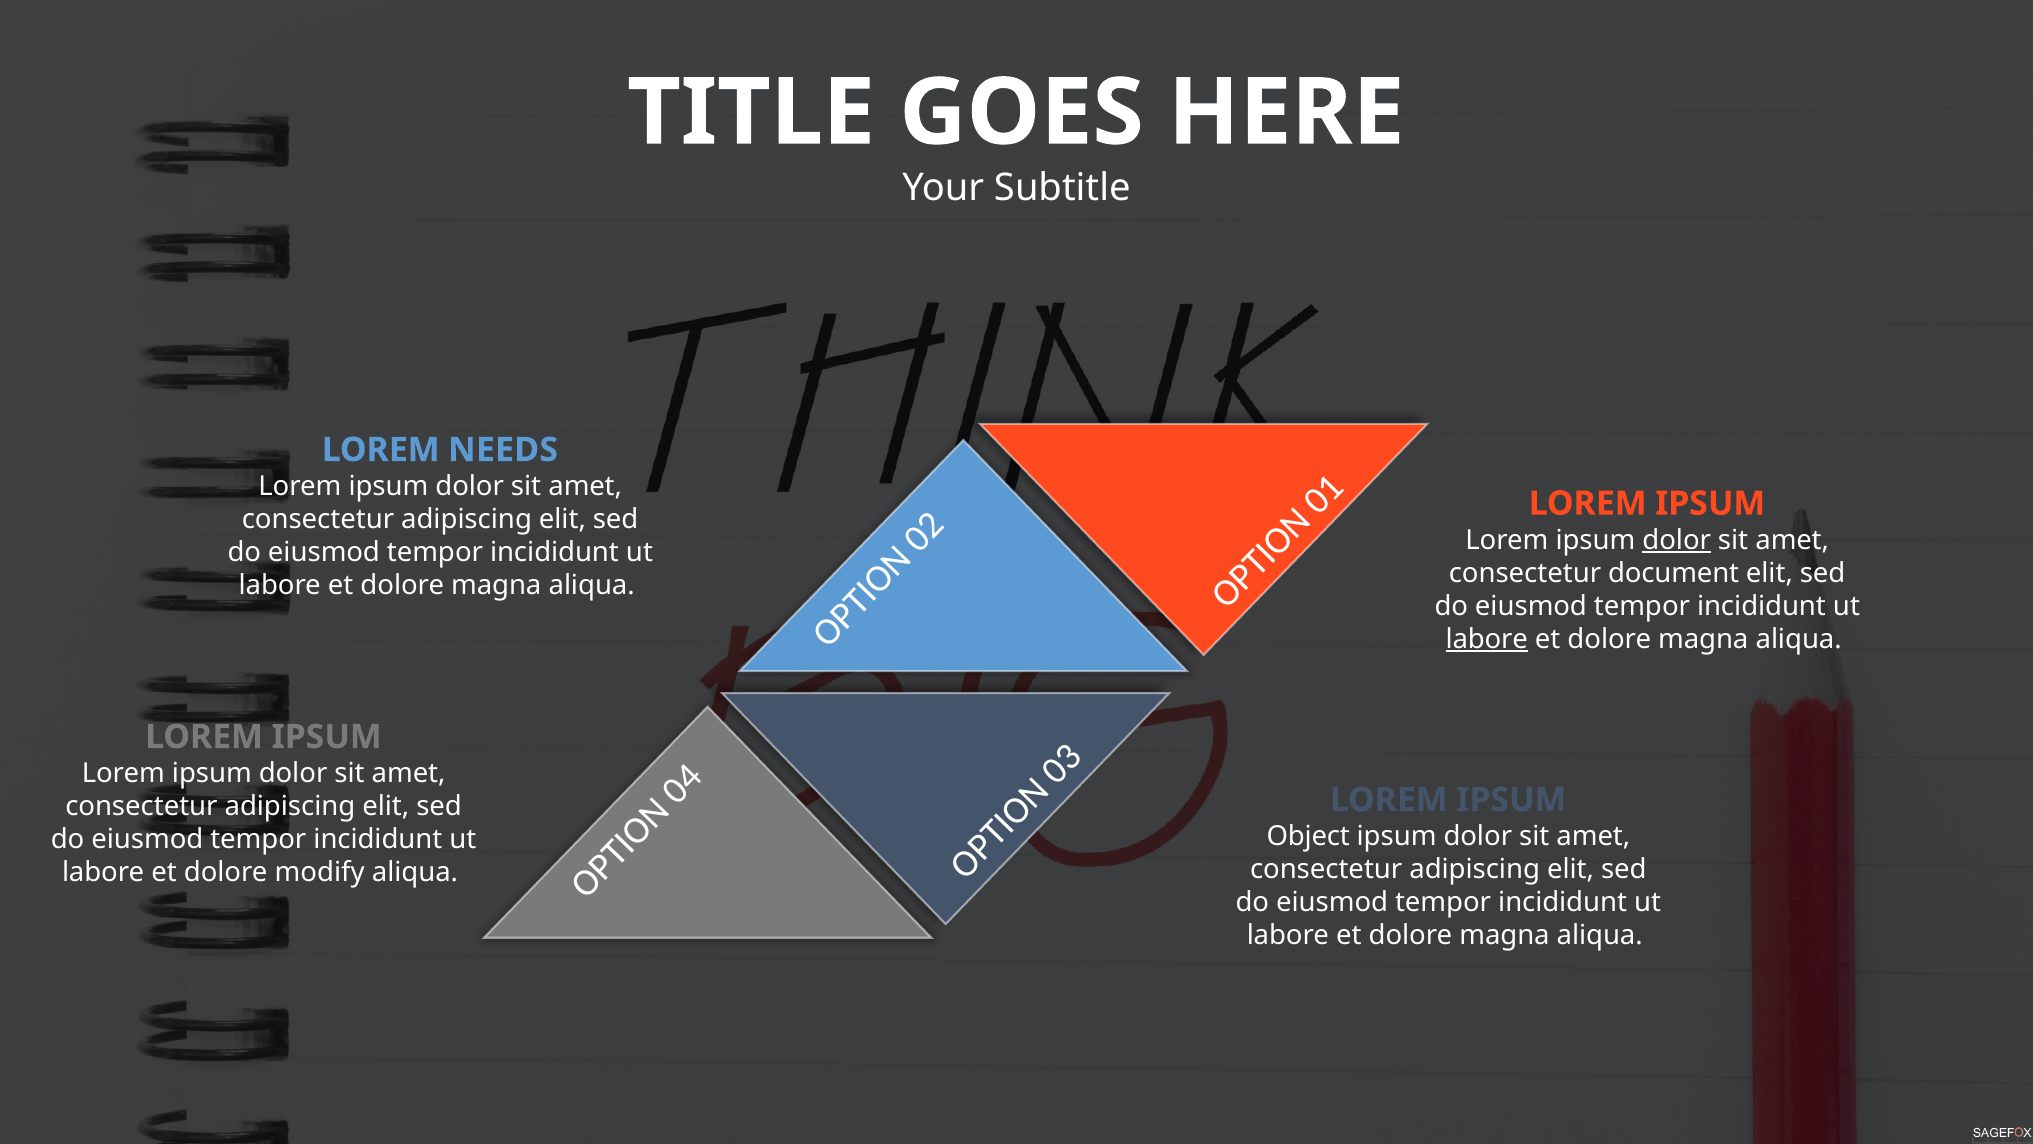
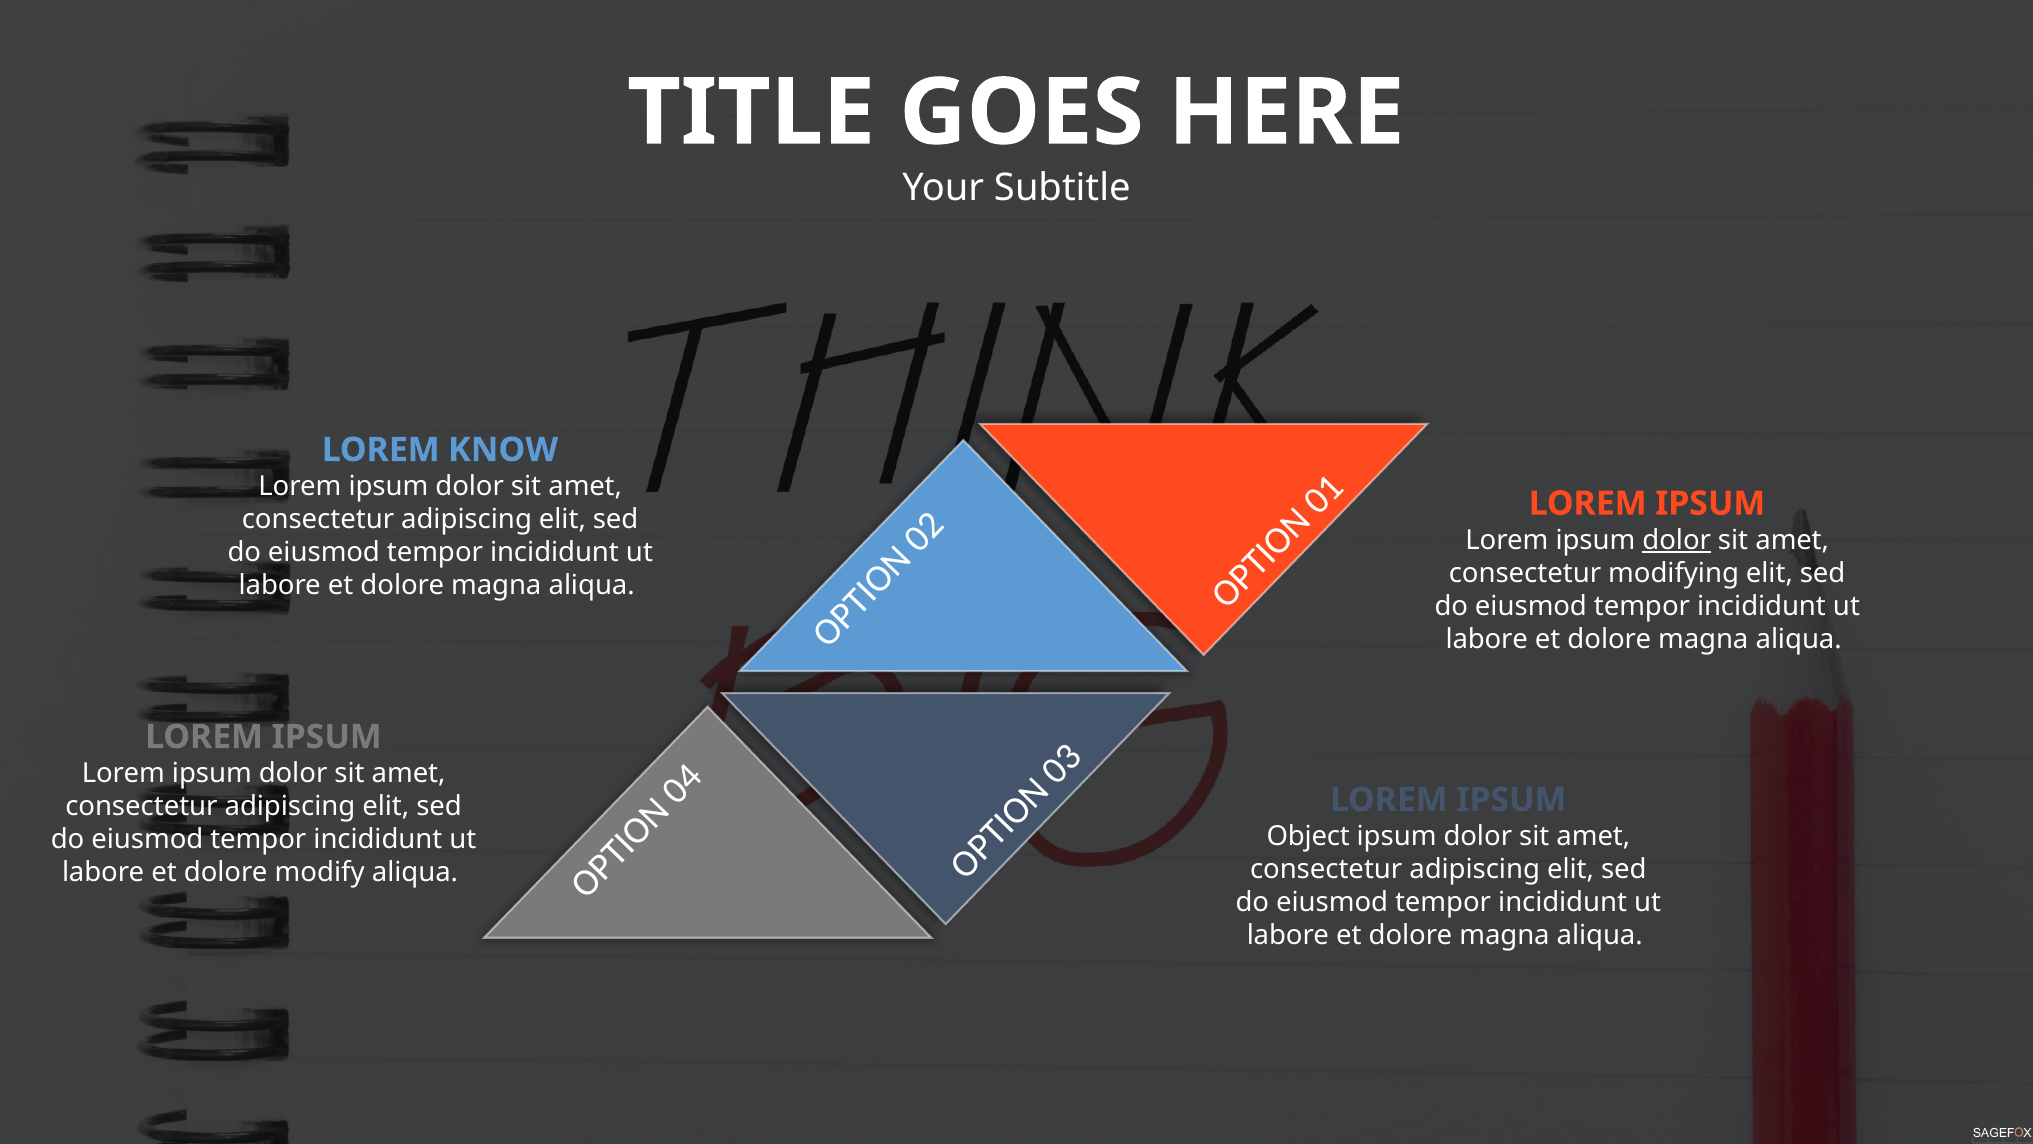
NEEDS: NEEDS -> KNOW
document: document -> modifying
labore at (1487, 639) underline: present -> none
